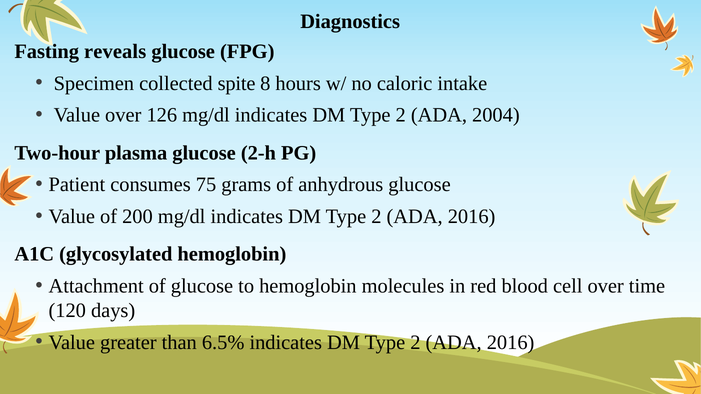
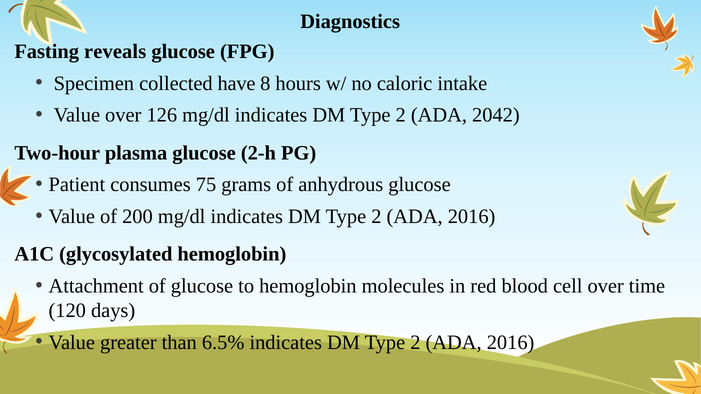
spite: spite -> have
2004: 2004 -> 2042
